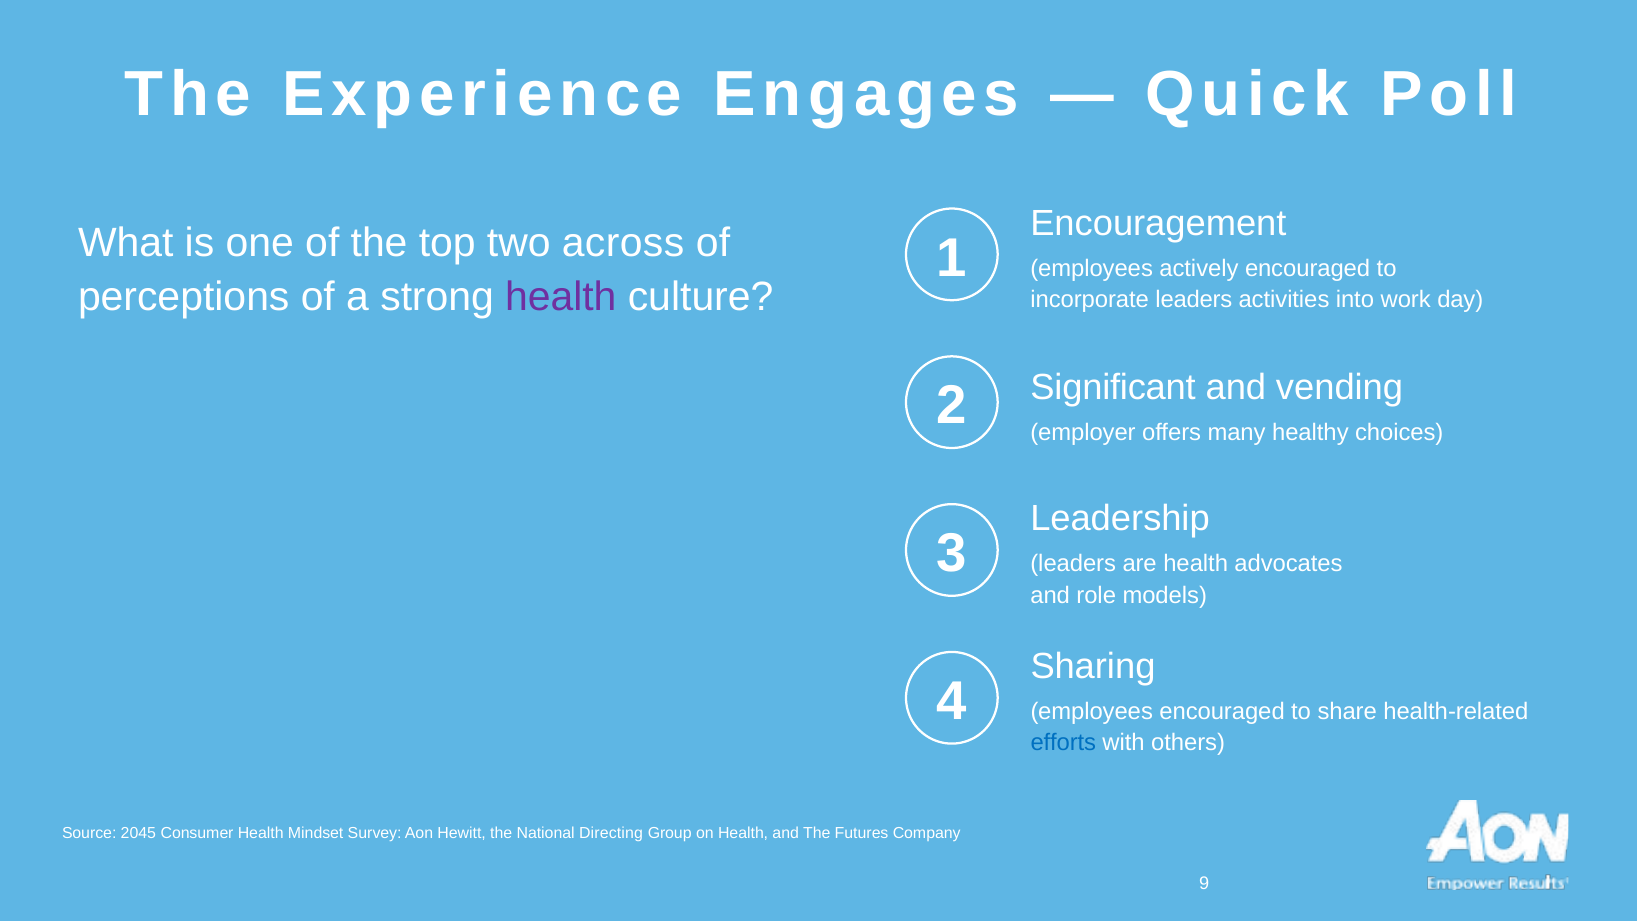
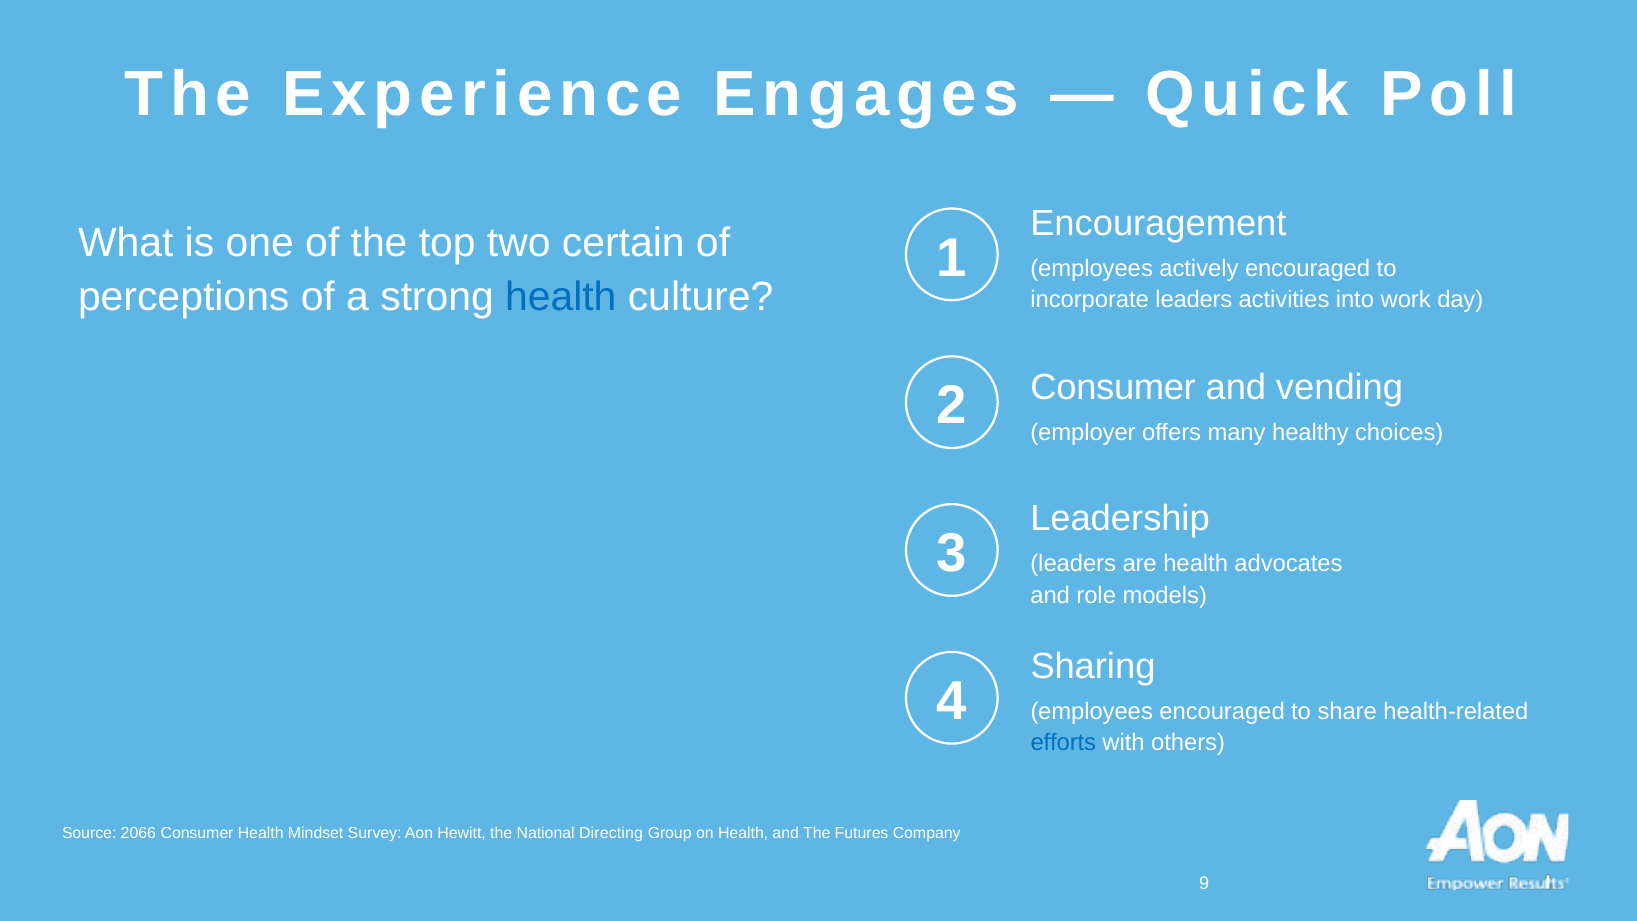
across: across -> certain
health at (561, 297) colour: purple -> blue
Significant at (1113, 388): Significant -> Consumer
2045: 2045 -> 2066
